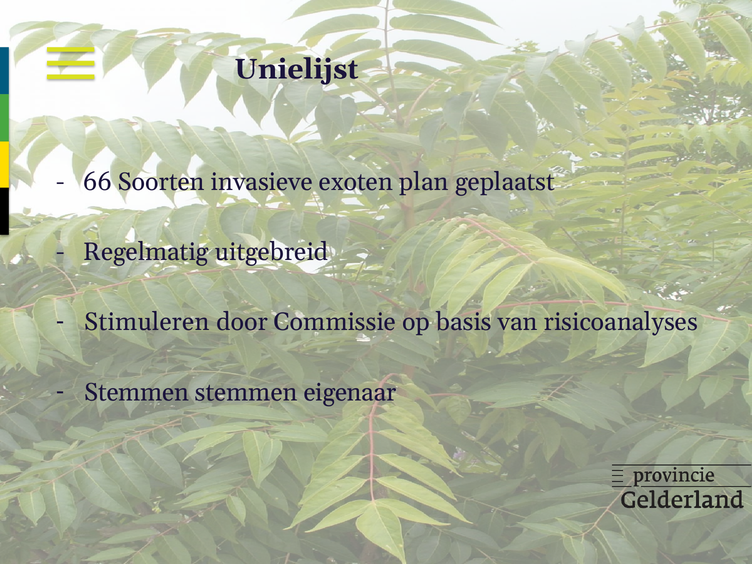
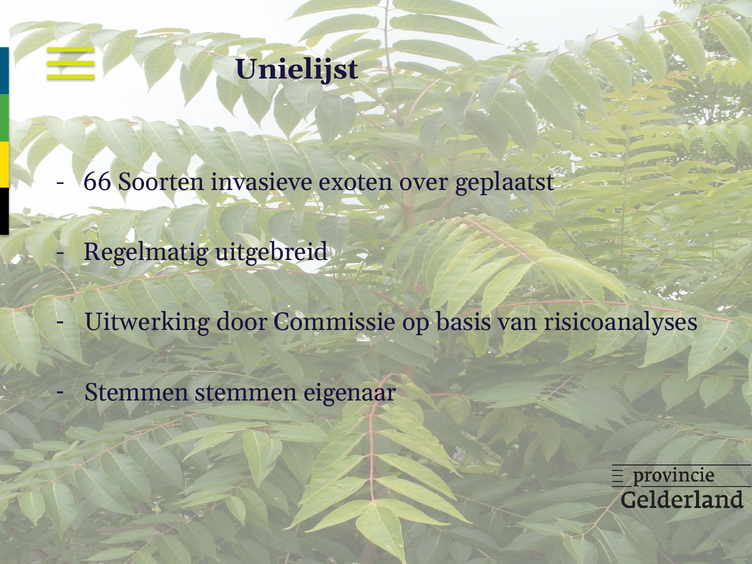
plan: plan -> over
Stimuleren: Stimuleren -> Uitwerking
